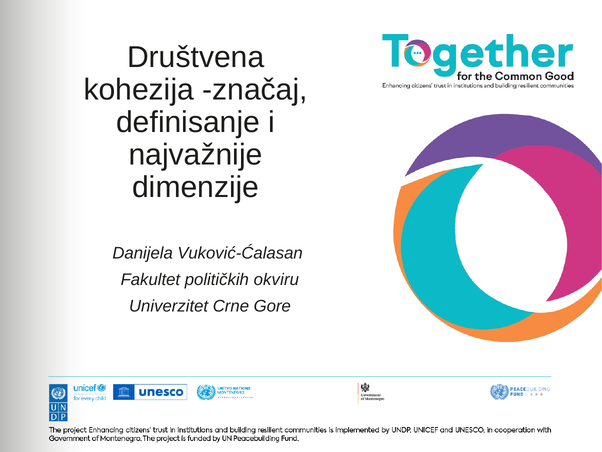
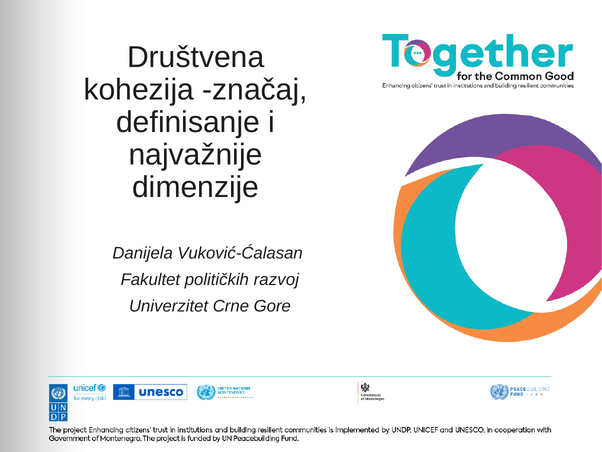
okviru: okviru -> razvoj
